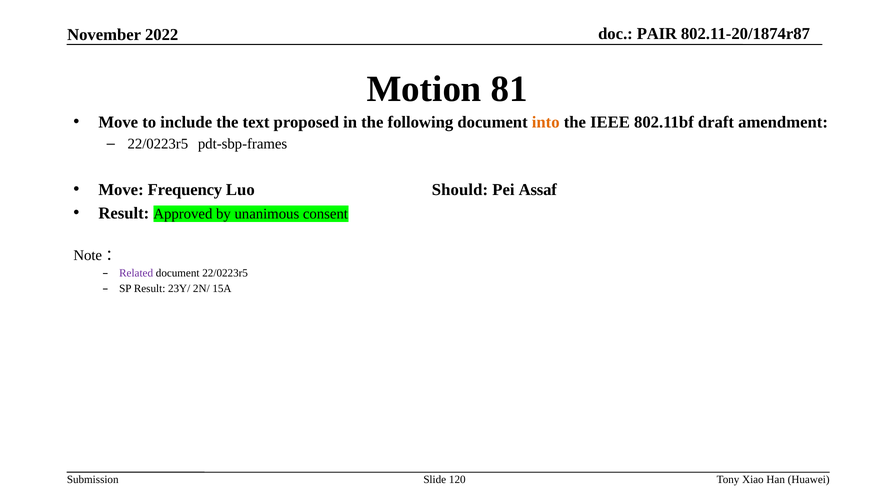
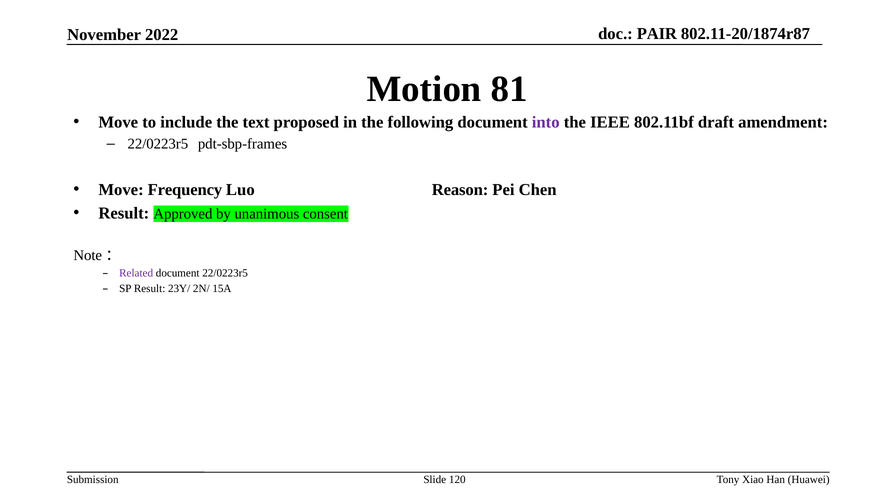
into colour: orange -> purple
Should: Should -> Reason
Assaf: Assaf -> Chen
